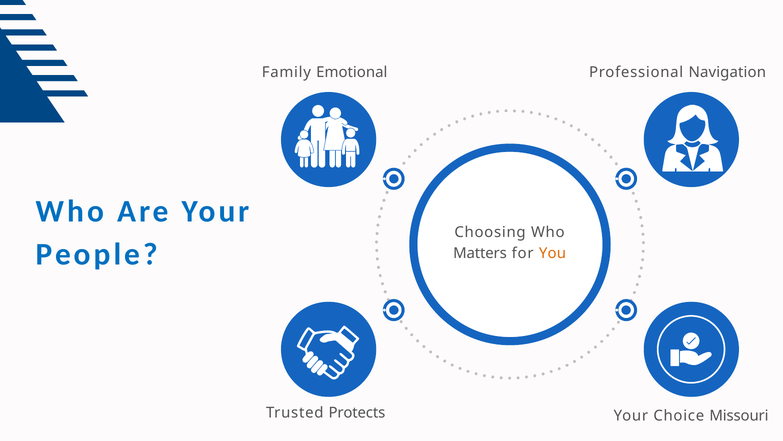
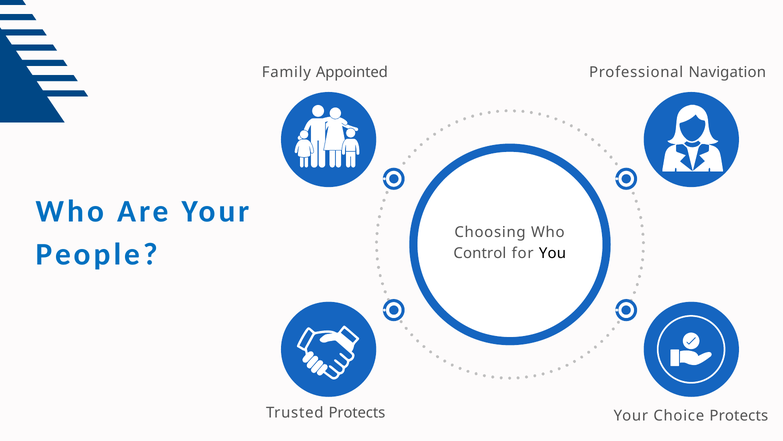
Emotional: Emotional -> Appointed
Matters: Matters -> Control
You colour: orange -> black
Choice Missouri: Missouri -> Protects
